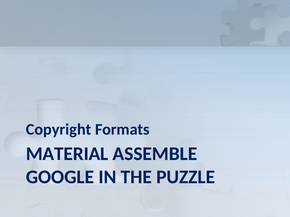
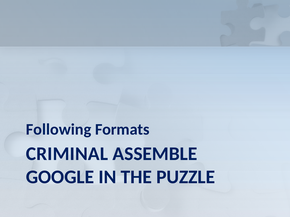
Copyright: Copyright -> Following
MATERIAL: MATERIAL -> CRIMINAL
